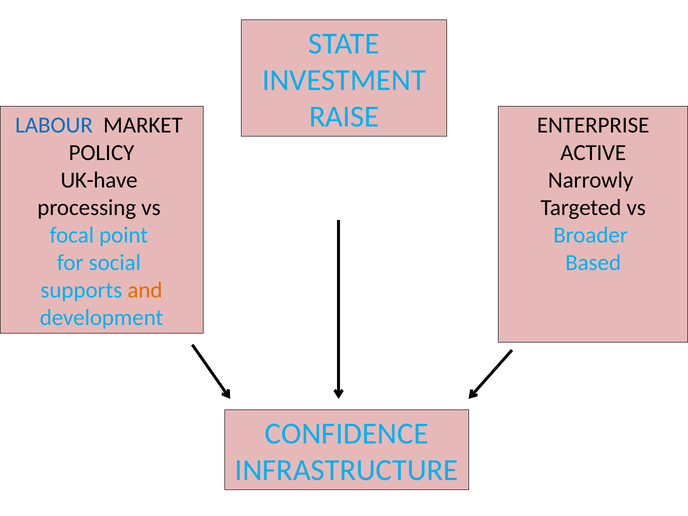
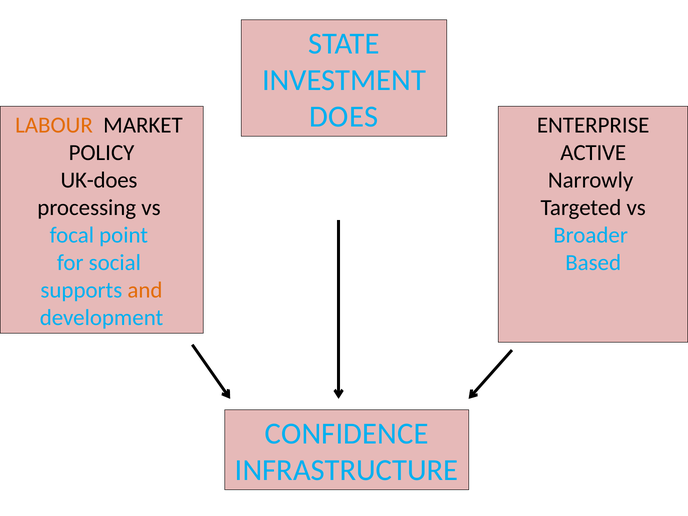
RAISE: RAISE -> DOES
LABOUR colour: blue -> orange
UK-have: UK-have -> UK-does
